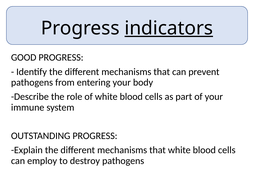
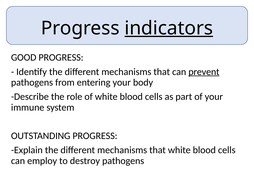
prevent underline: none -> present
